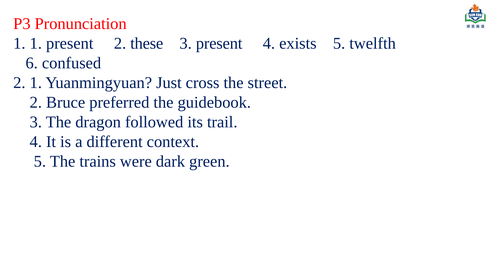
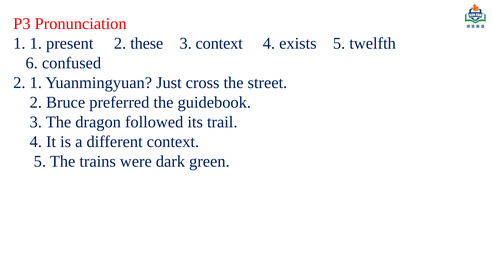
3 present: present -> context
